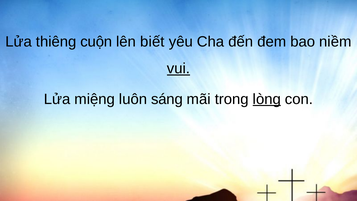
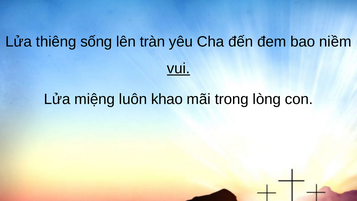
cuộn: cuộn -> sống
biết: biết -> tràn
sáng: sáng -> khao
lòng underline: present -> none
